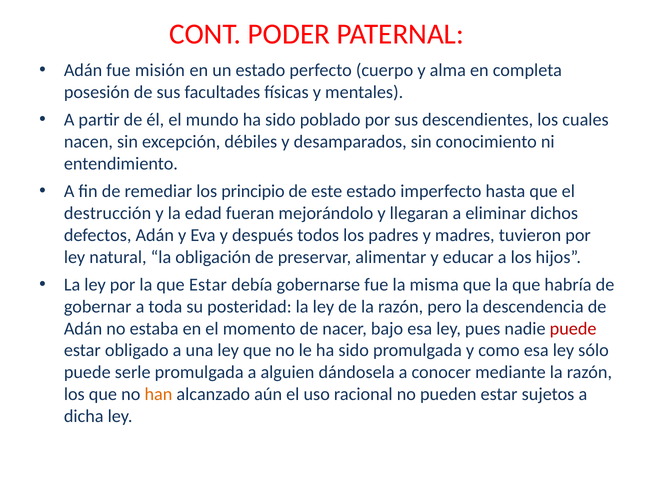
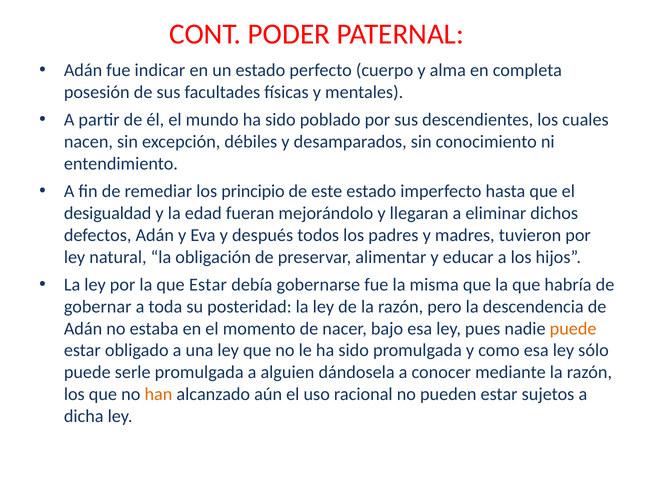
misión: misión -> indicar
destrucción: destrucción -> desigualdad
puede at (573, 328) colour: red -> orange
